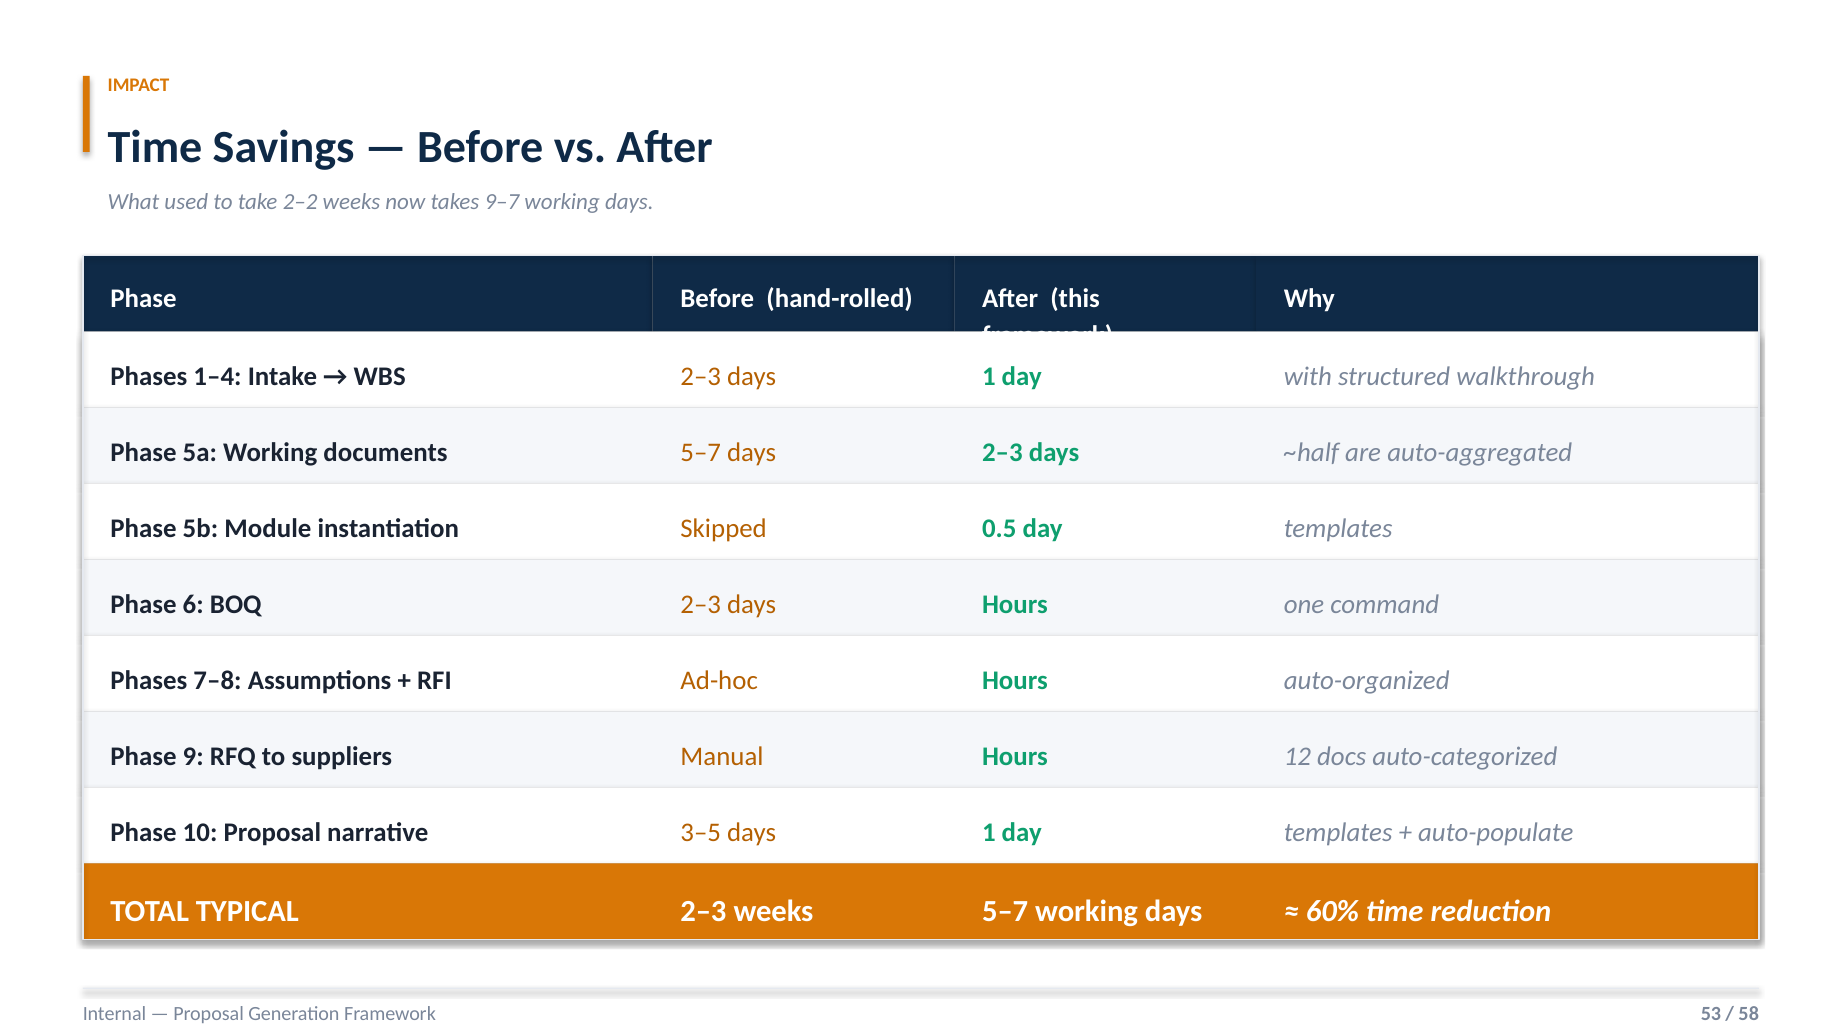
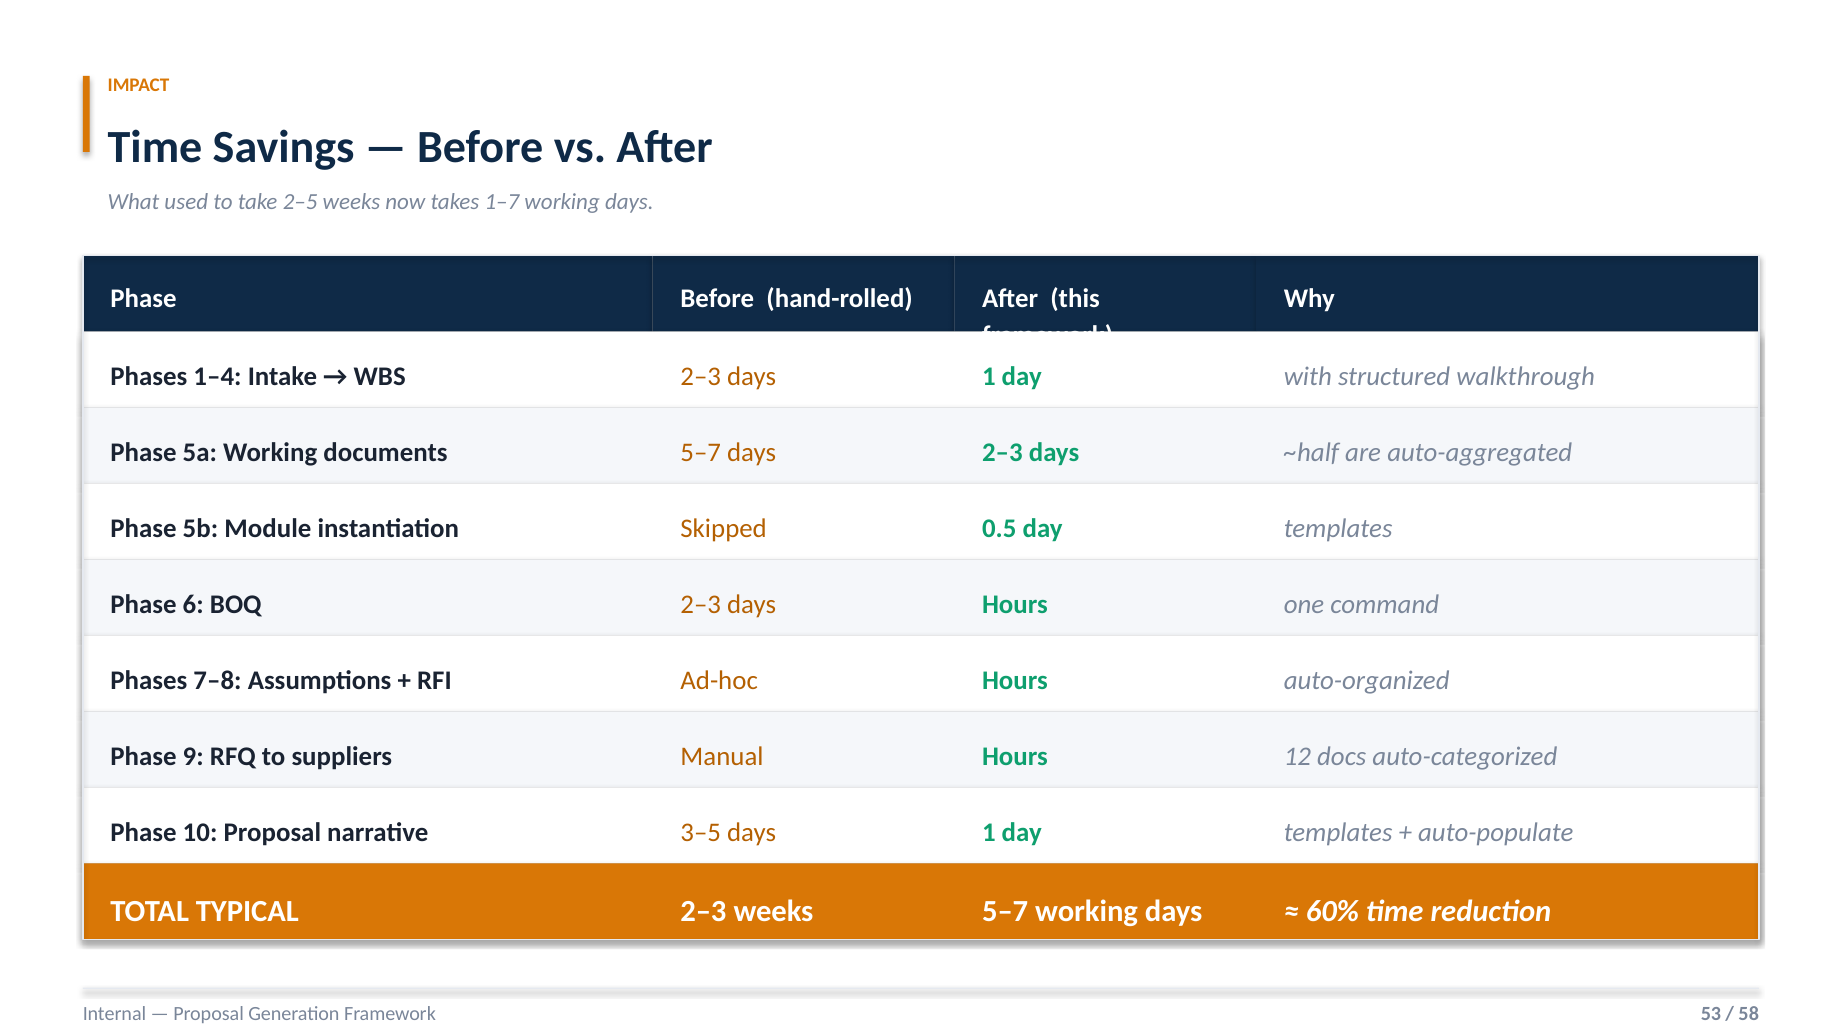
2–2: 2–2 -> 2–5
9–7: 9–7 -> 1–7
